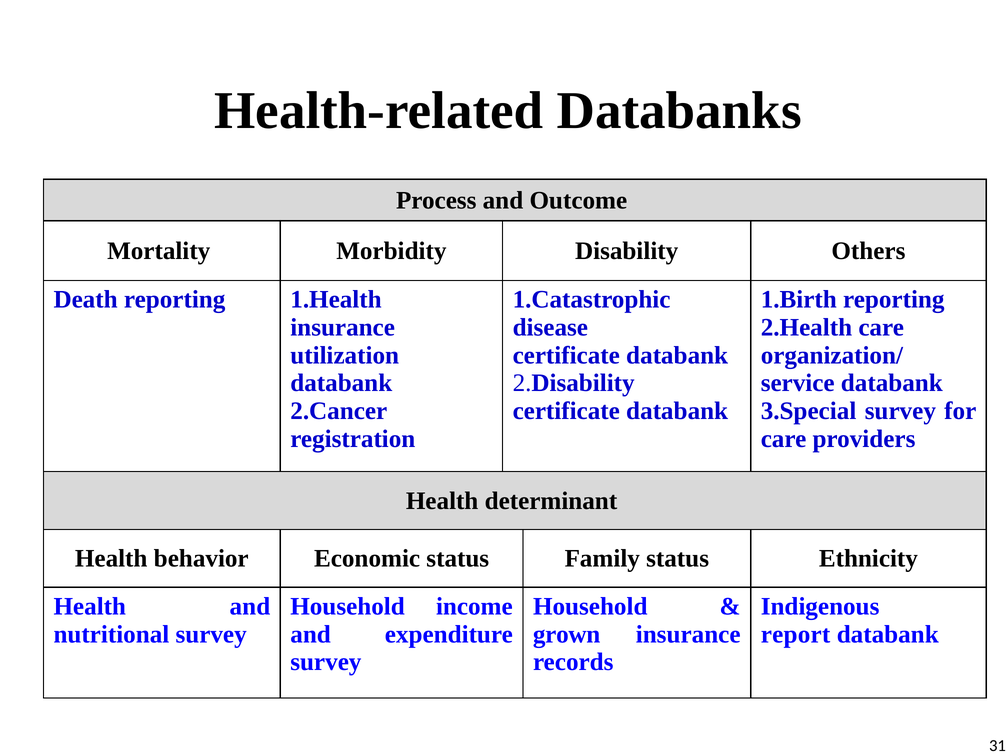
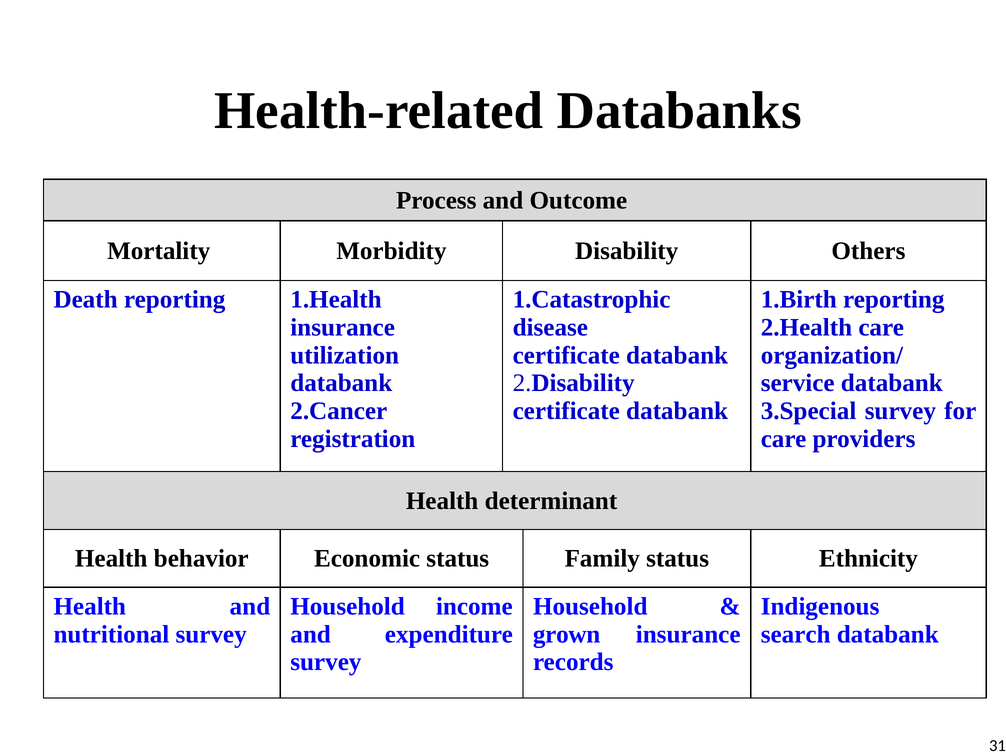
report: report -> search
